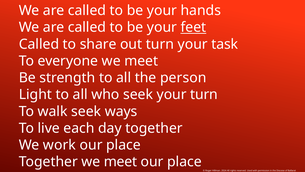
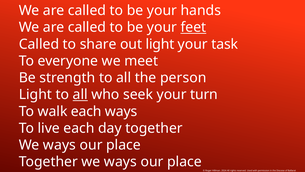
out turn: turn -> light
all at (80, 94) underline: none -> present
walk seek: seek -> each
work at (59, 145): work -> ways
meet at (121, 161): meet -> ways
